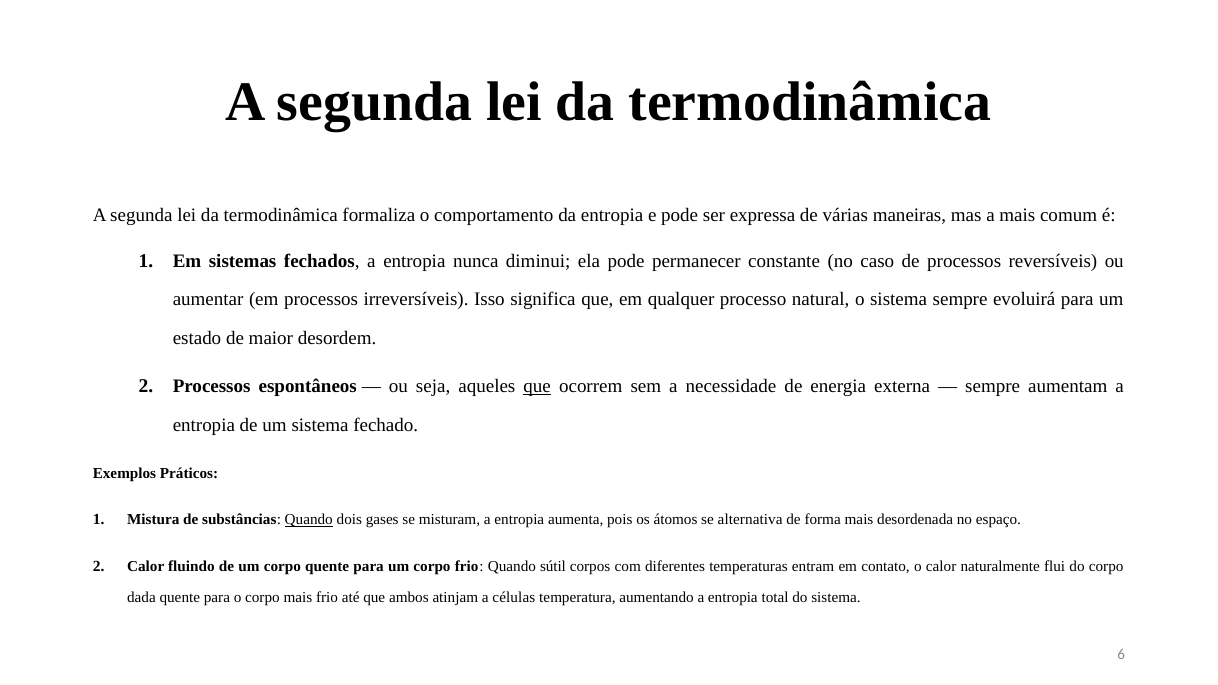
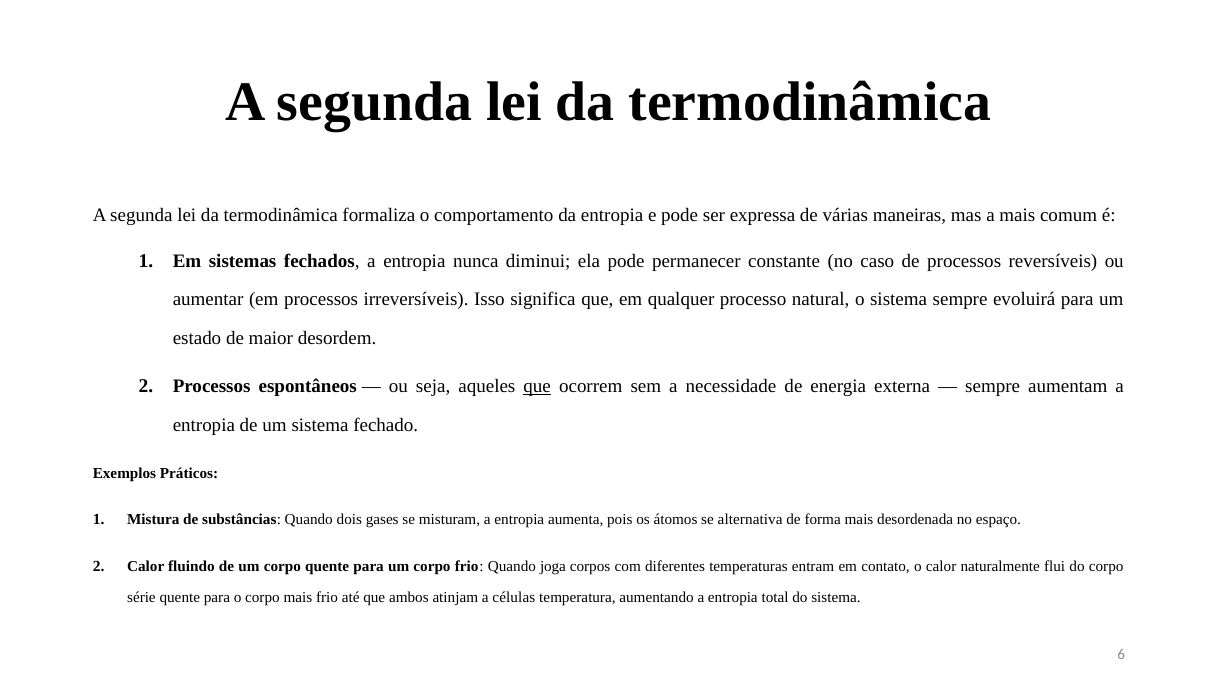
Quando at (309, 520) underline: present -> none
sútil: sútil -> joga
dada: dada -> série
